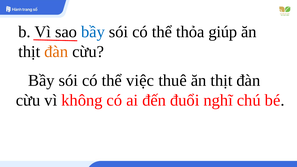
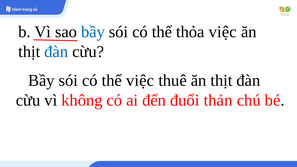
thỏa giúp: giúp -> việc
đàn at (56, 52) colour: orange -> blue
nghĩ: nghĩ -> thản
